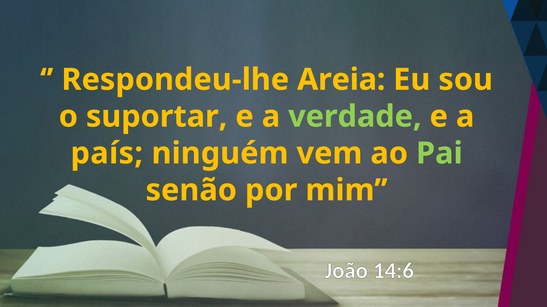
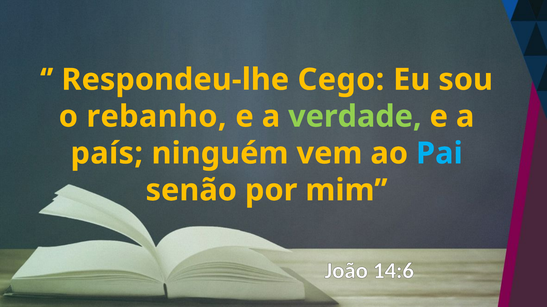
Areia: Areia -> Cego
suportar: suportar -> rebanho
Pai colour: light green -> light blue
